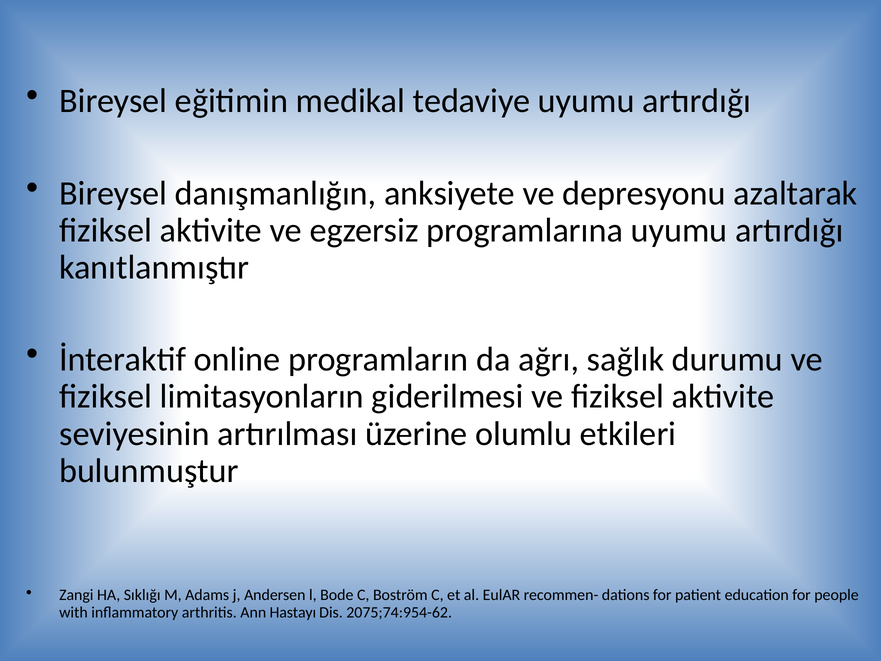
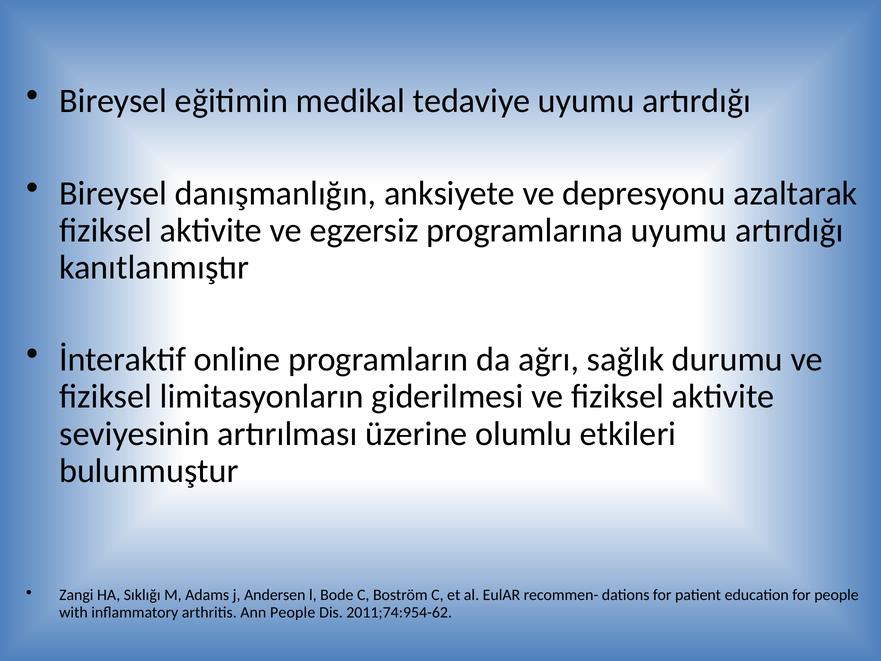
Ann Hastayı: Hastayı -> People
2075;74:954-62: 2075;74:954-62 -> 2011;74:954-62
